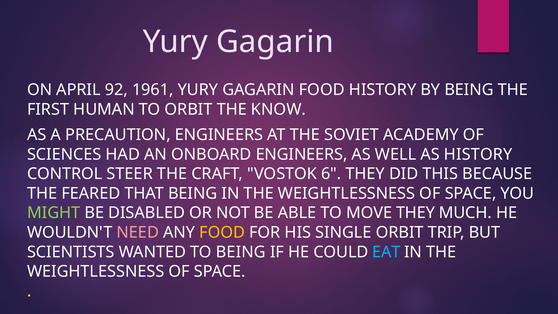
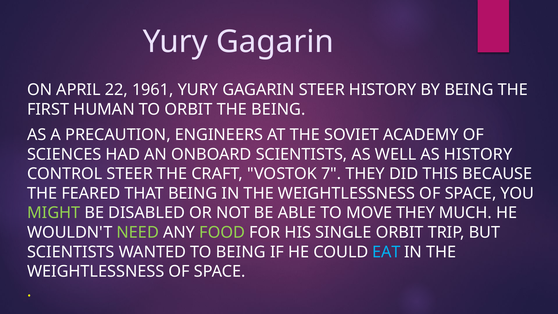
92: 92 -> 22
GAGARIN FOOD: FOOD -> STEER
THE KNOW: KNOW -> BEING
ONBOARD ENGINEERS: ENGINEERS -> SCIENTISTS
6: 6 -> 7
NEED colour: pink -> light green
FOOD at (222, 232) colour: yellow -> light green
